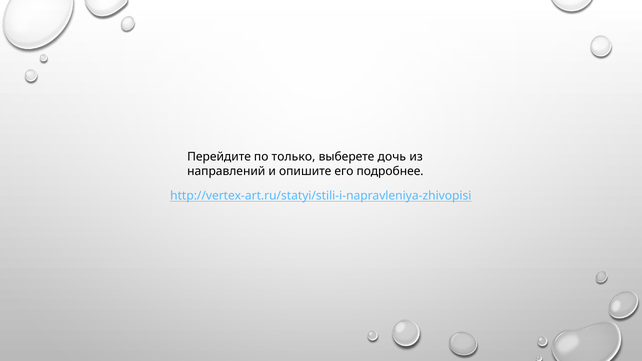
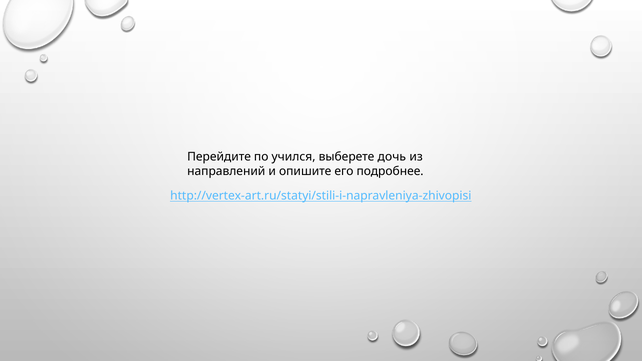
только: только -> учился
